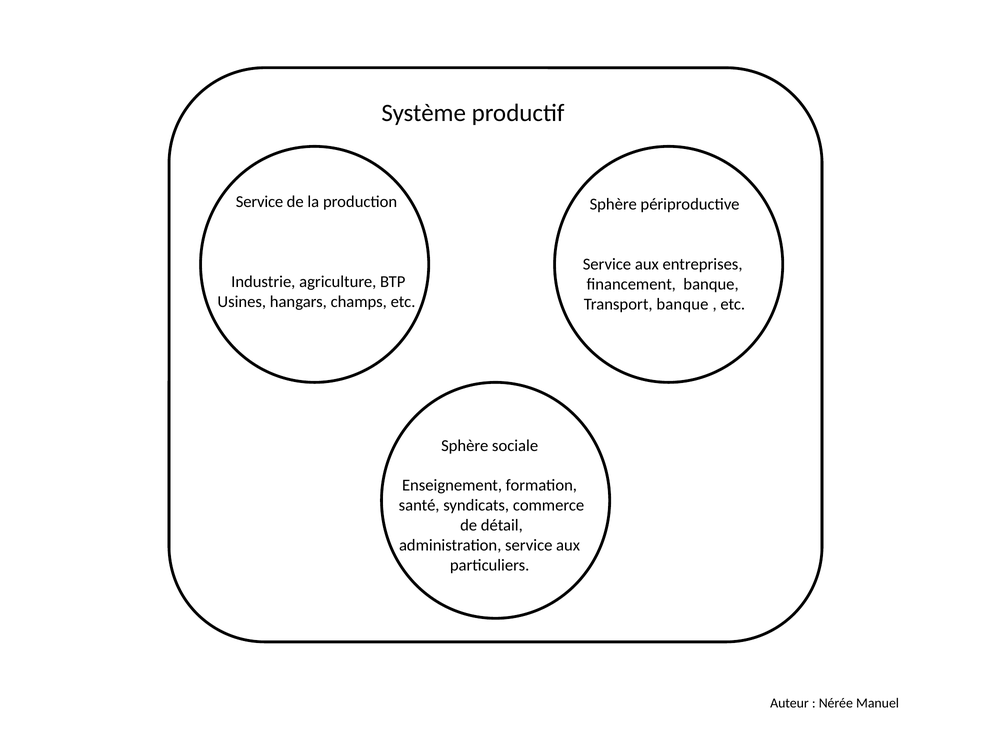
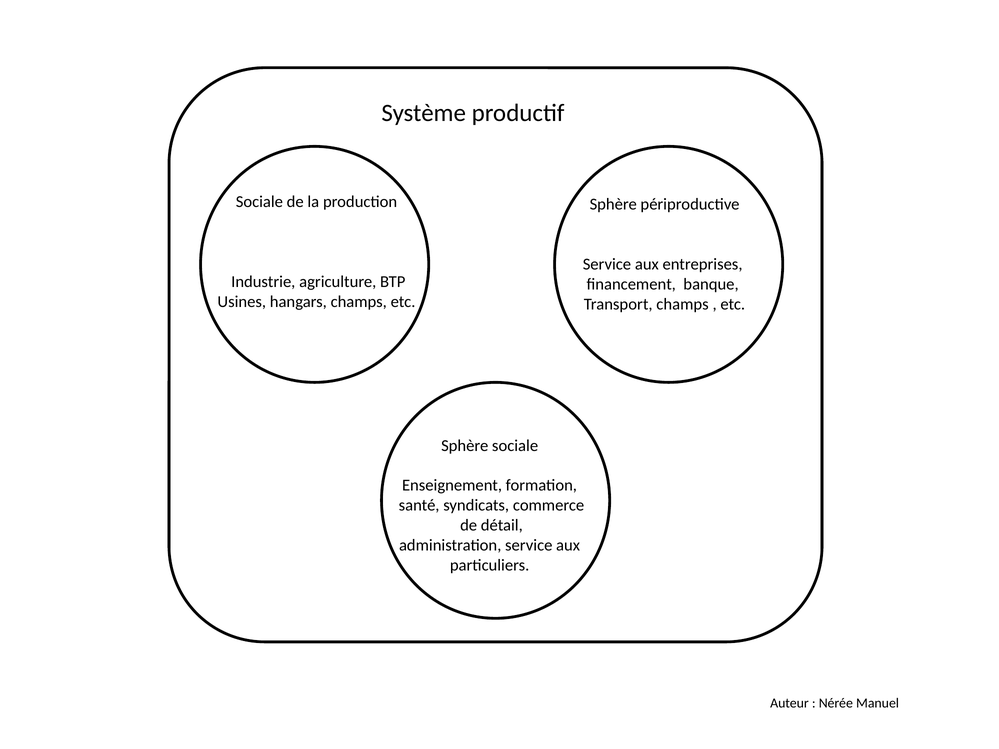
Service at (259, 202): Service -> Sociale
Transport banque: banque -> champs
